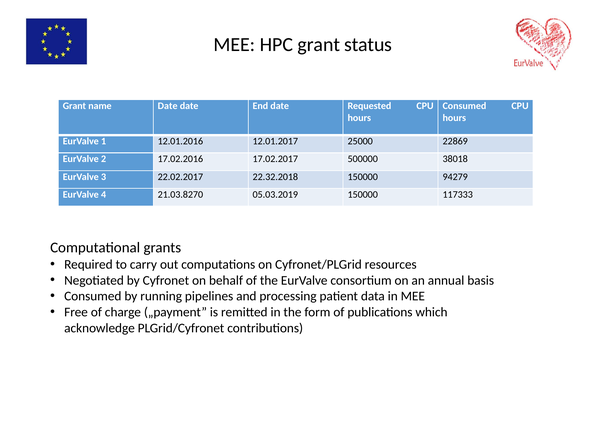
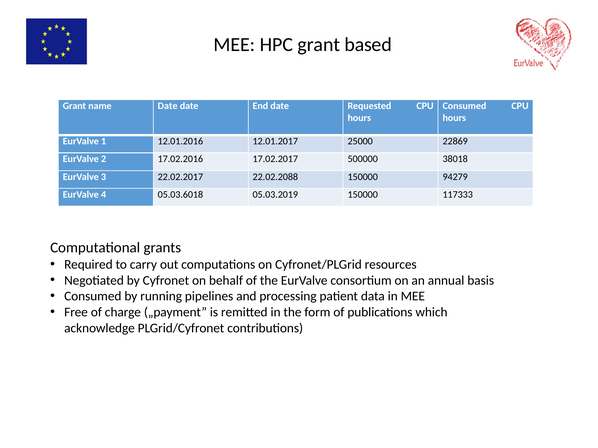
status: status -> based
22.32.2018: 22.32.2018 -> 22.02.2088
21.03.8270: 21.03.8270 -> 05.03.6018
